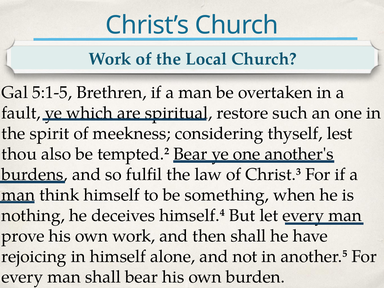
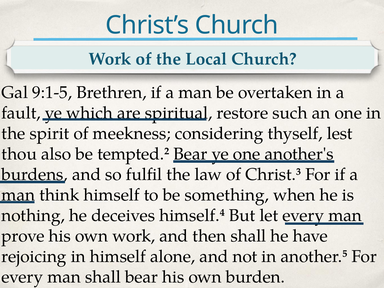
5:1-5: 5:1-5 -> 9:1-5
